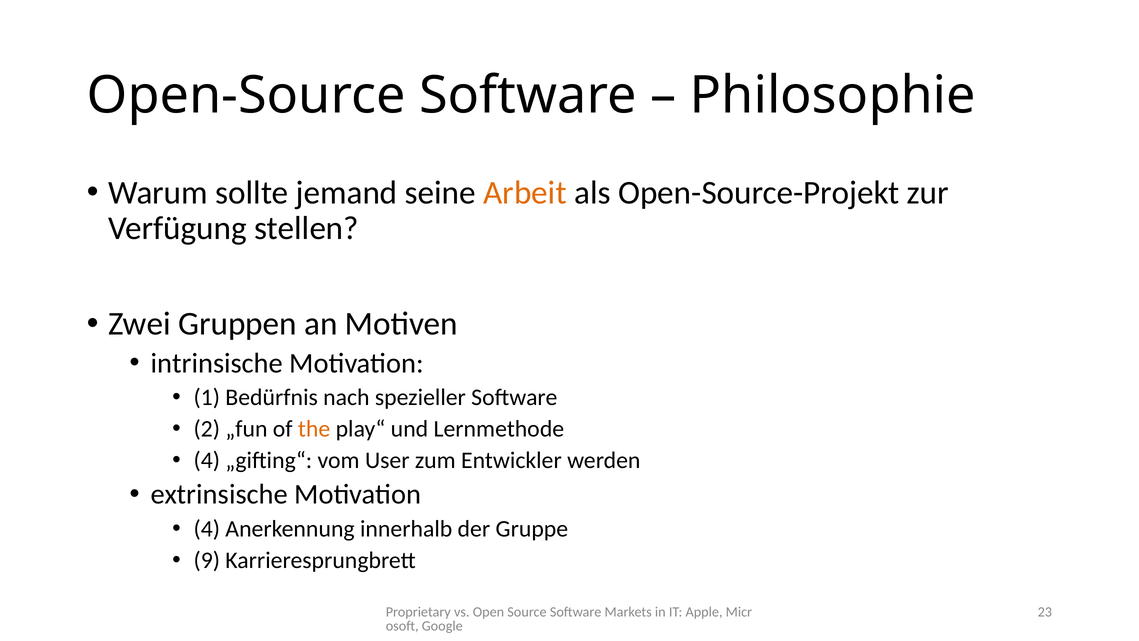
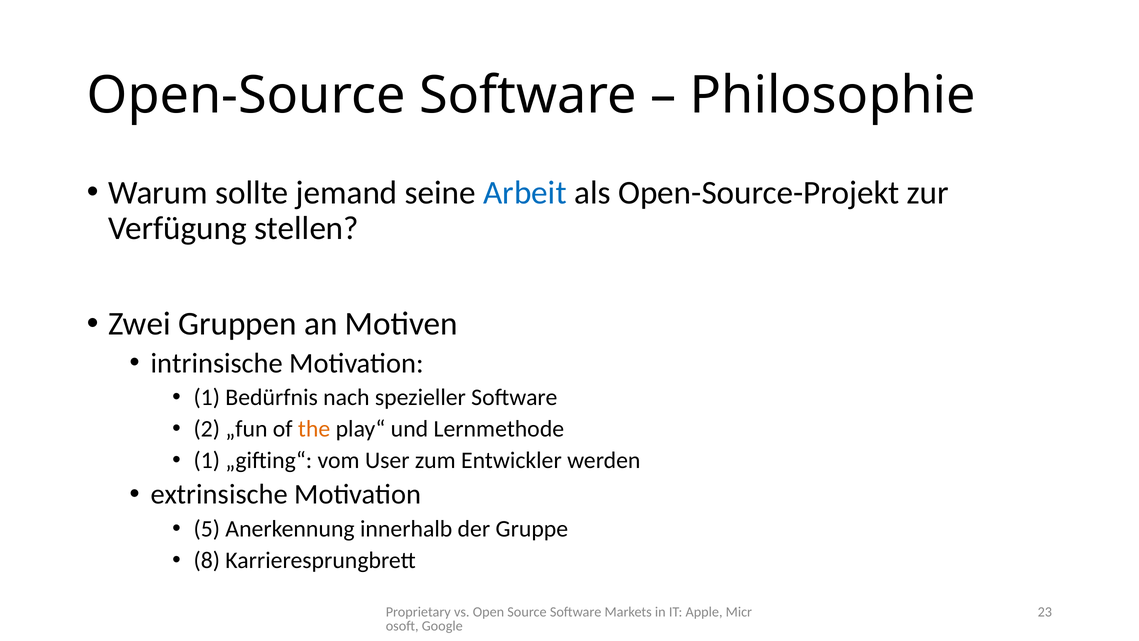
Arbeit colour: orange -> blue
4 at (207, 460): 4 -> 1
4 at (207, 528): 4 -> 5
9: 9 -> 8
